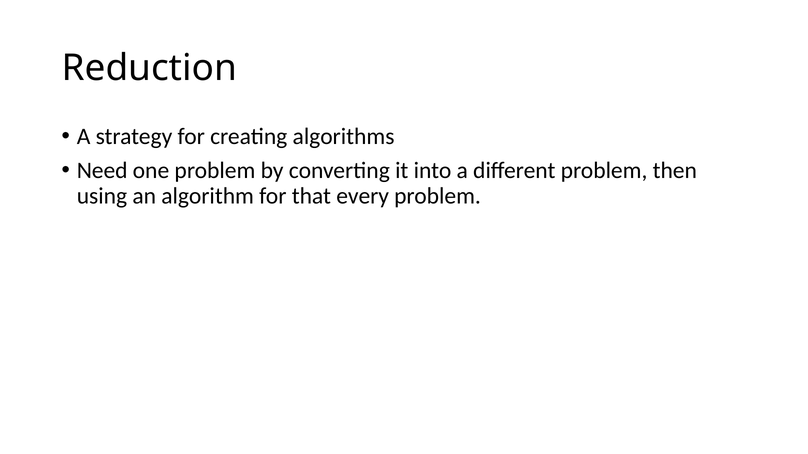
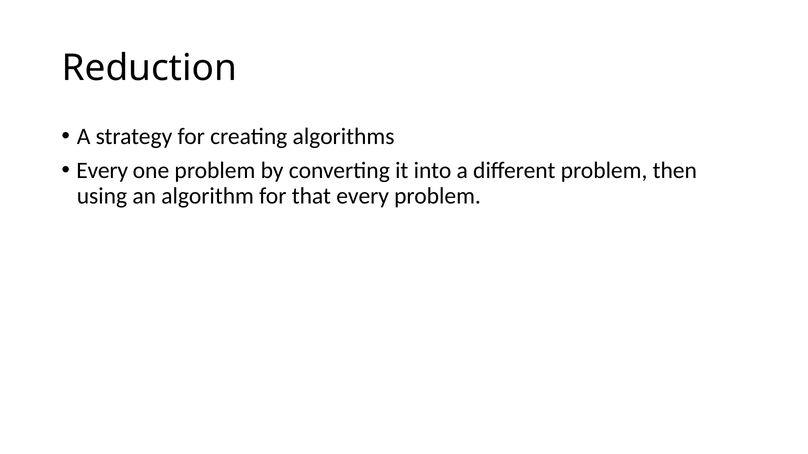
Need at (102, 170): Need -> Every
